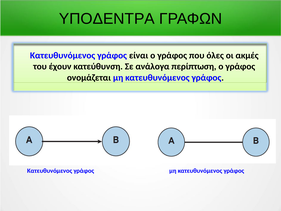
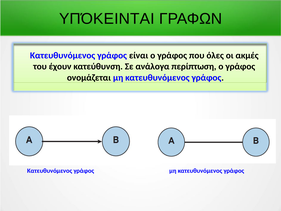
ΥΠΟΔΕΝΤΡΑ: ΥΠΟΔΕΝΤΡΑ -> ΥΠΌΚΕΙΝΤΑΙ
